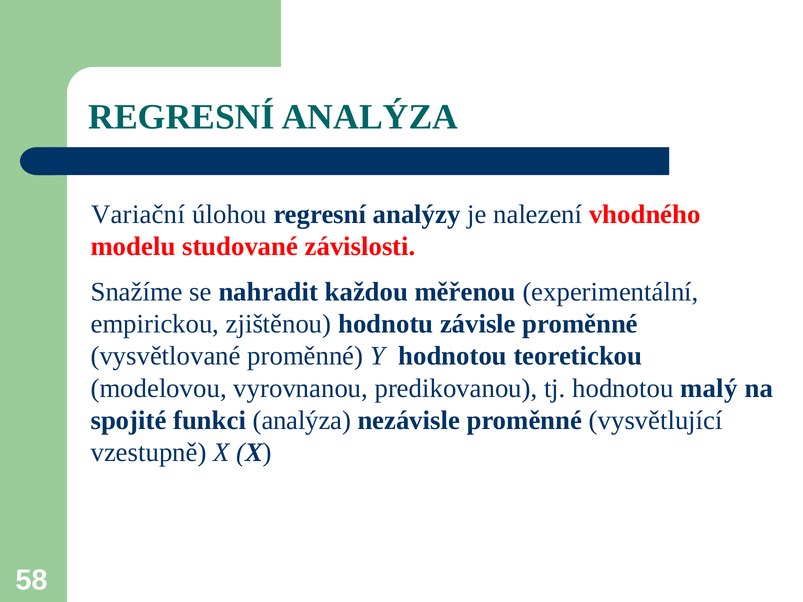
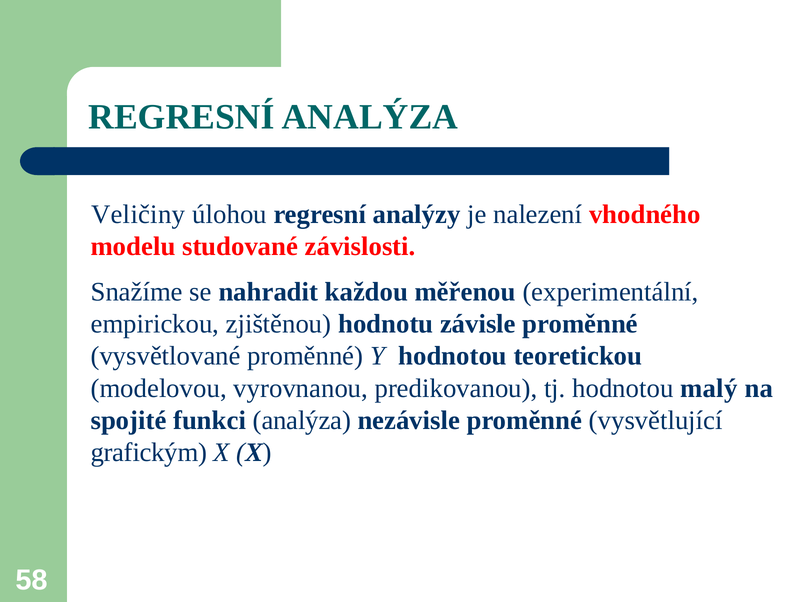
Variační: Variační -> Veličiny
vzestupně: vzestupně -> grafickým
